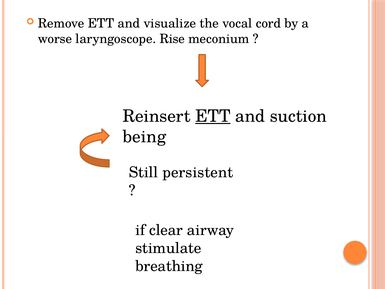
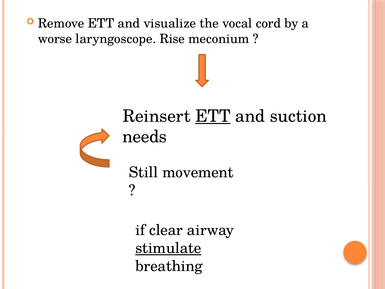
being: being -> needs
persistent: persistent -> movement
stimulate underline: none -> present
